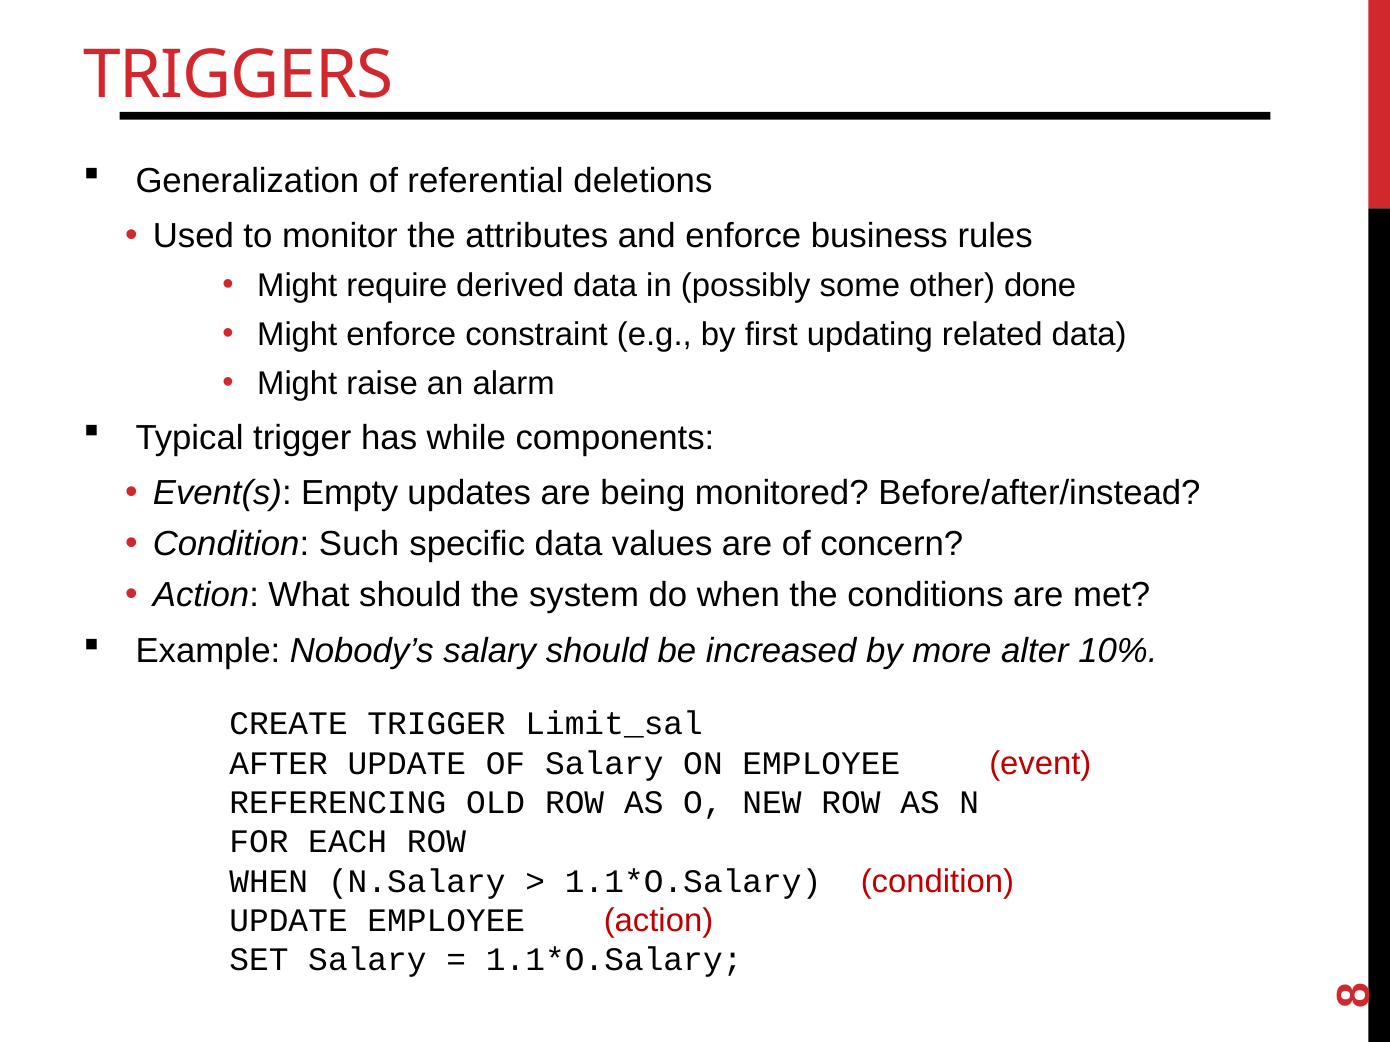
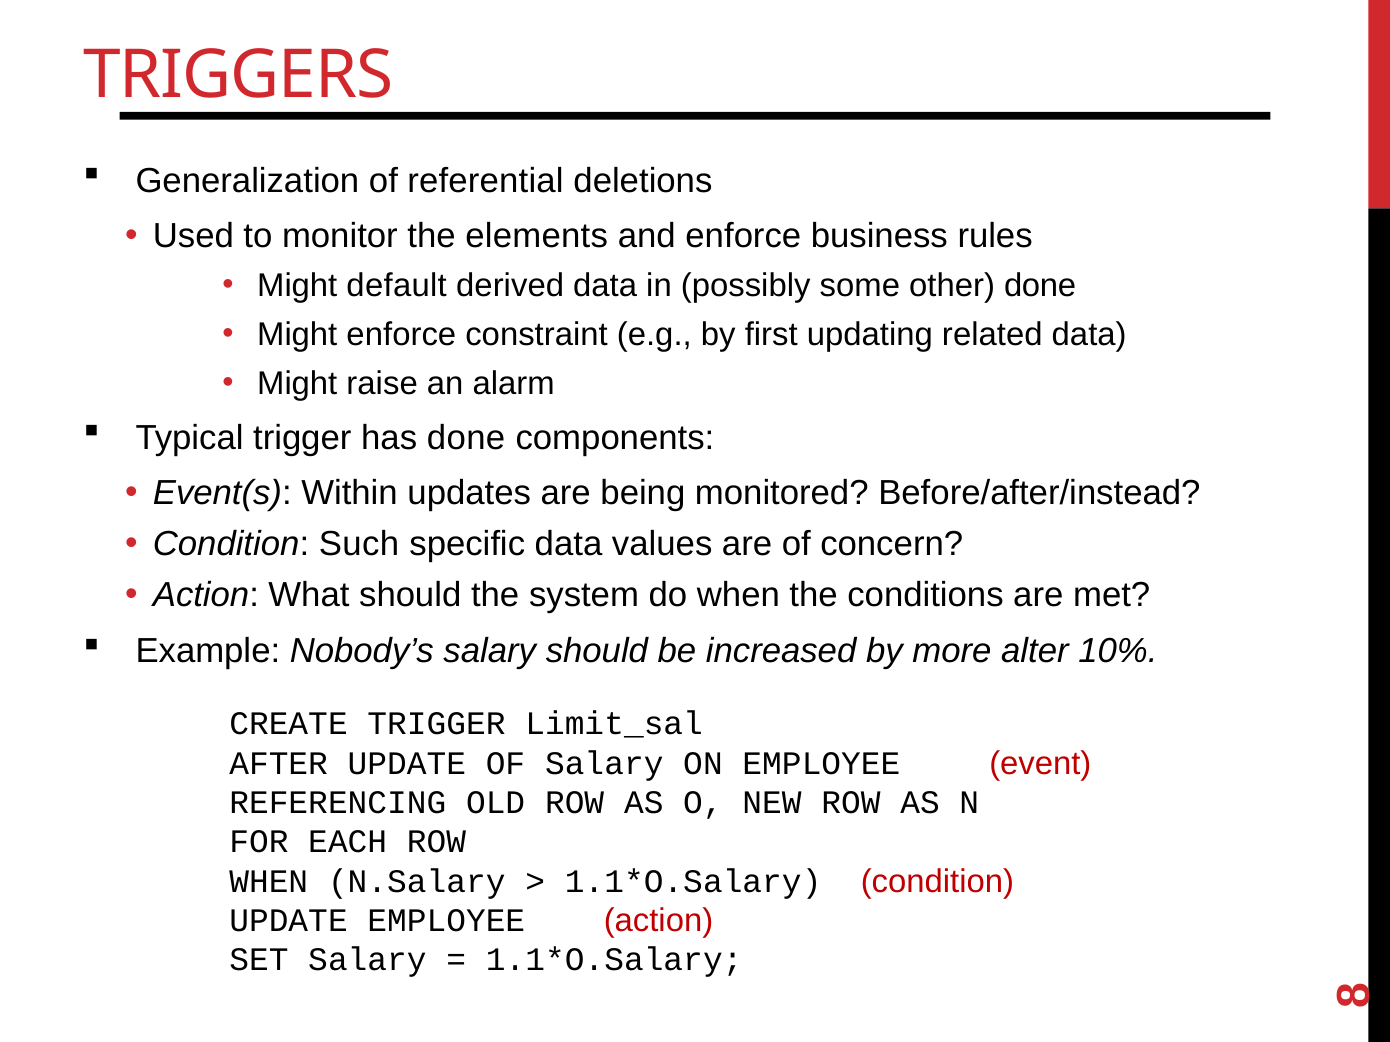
attributes: attributes -> elements
require: require -> default
has while: while -> done
Empty: Empty -> Within
